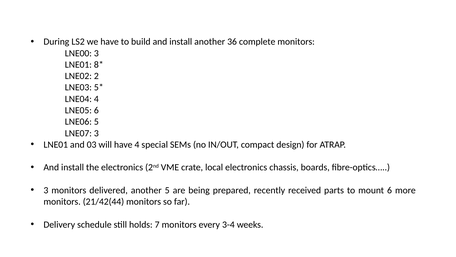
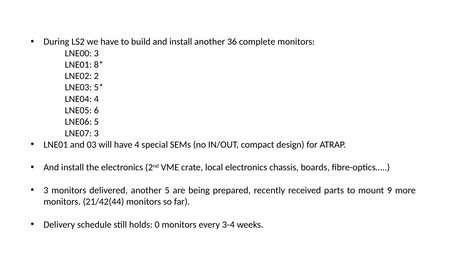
mount 6: 6 -> 9
7: 7 -> 0
